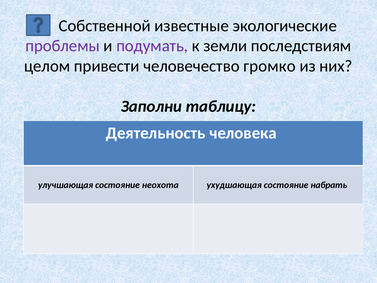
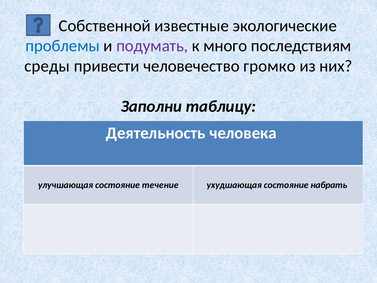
проблемы colour: purple -> blue
земли: земли -> много
целом: целом -> среды
неохота: неохота -> течение
